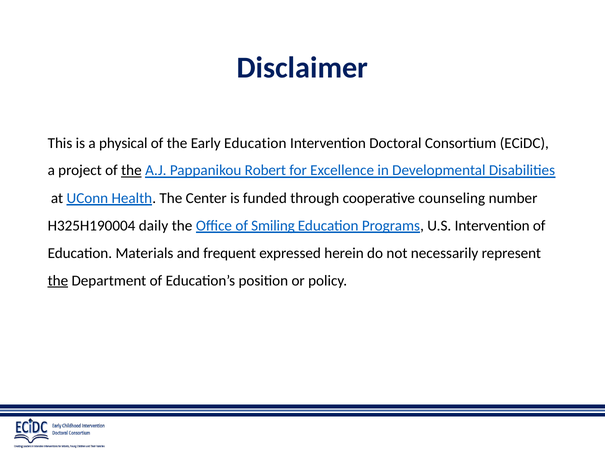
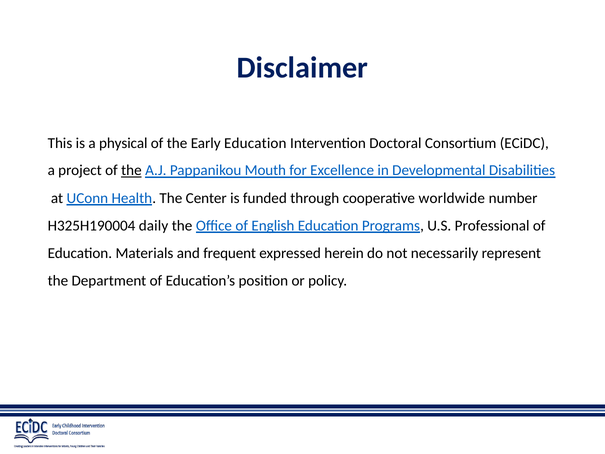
Robert: Robert -> Mouth
counseling: counseling -> worldwide
Smiling: Smiling -> English
U.S Intervention: Intervention -> Professional
the at (58, 281) underline: present -> none
